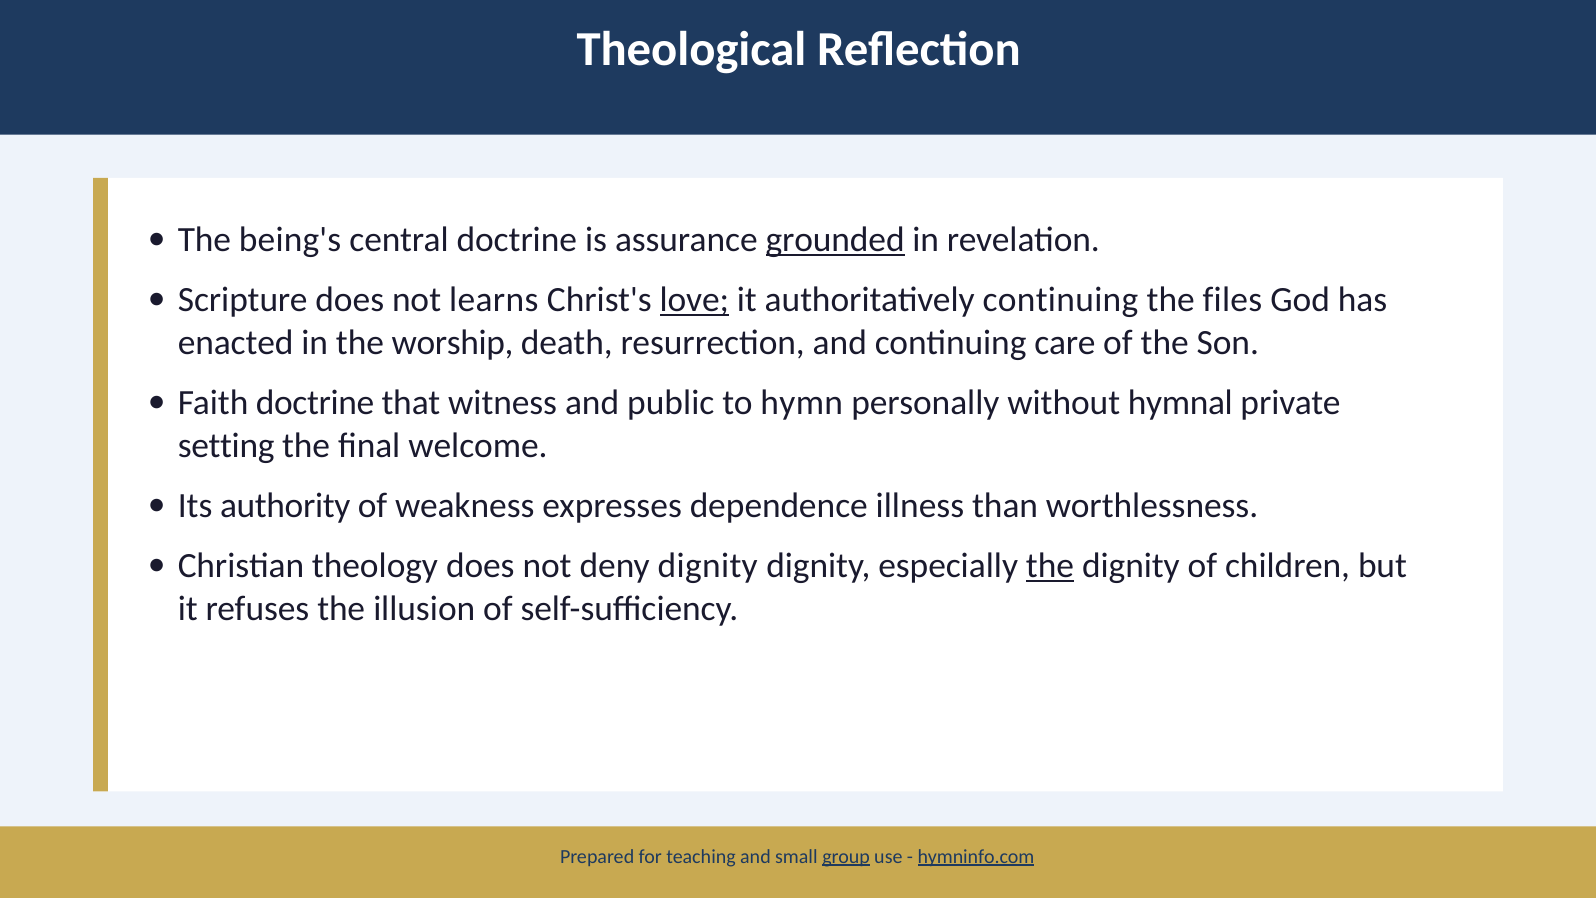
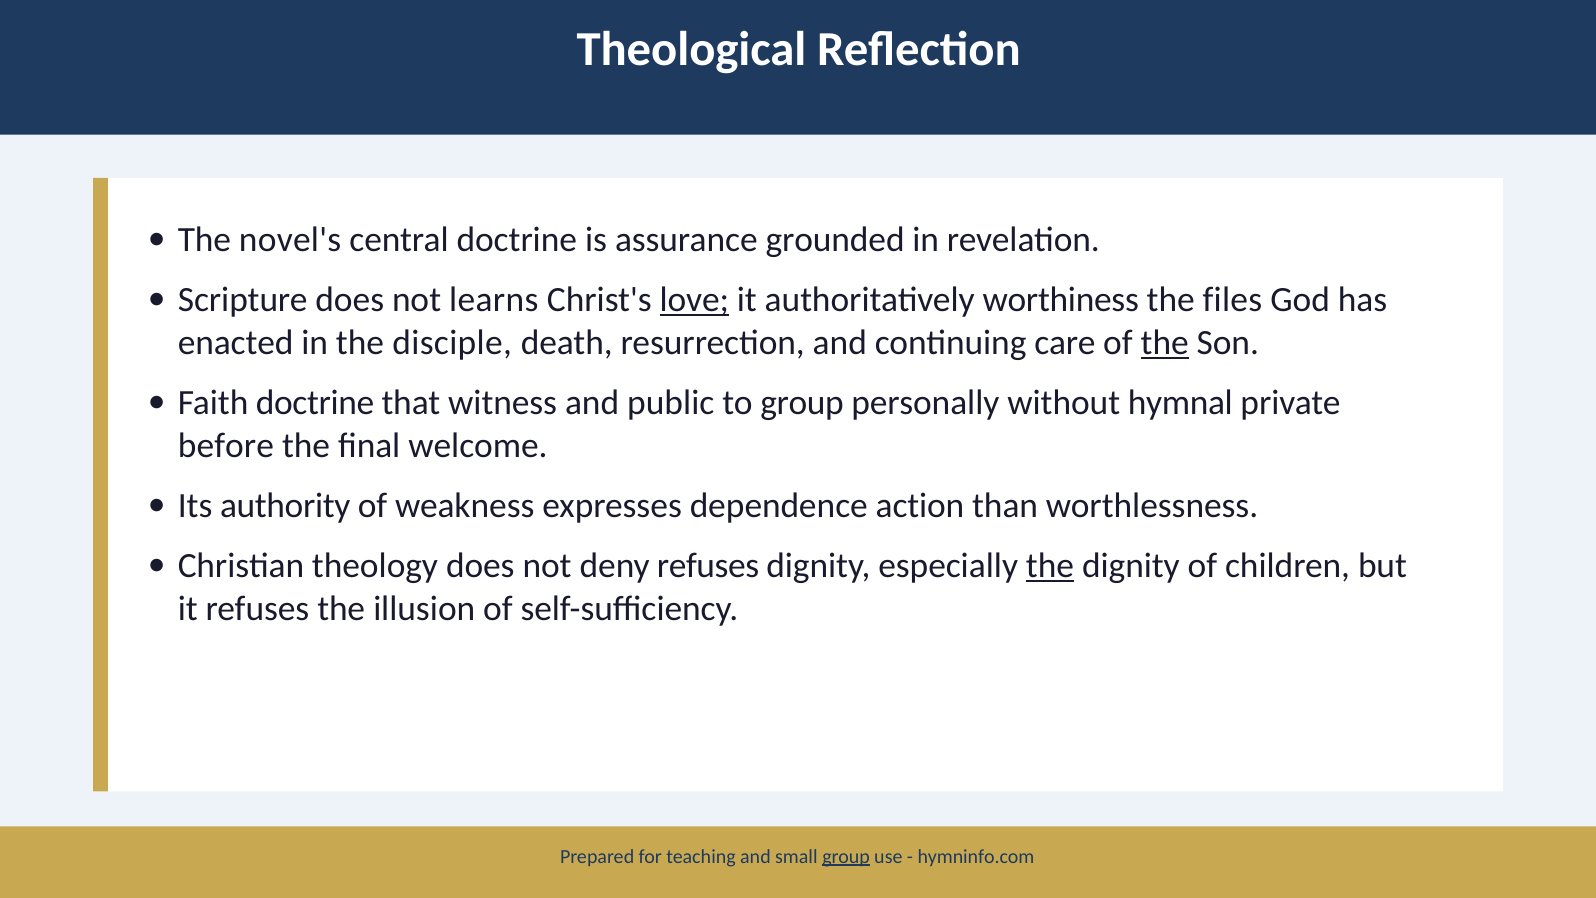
being's: being's -> novel's
grounded underline: present -> none
authoritatively continuing: continuing -> worthiness
worship: worship -> disciple
the at (1165, 343) underline: none -> present
to hymn: hymn -> group
setting: setting -> before
illness: illness -> action
deny dignity: dignity -> refuses
hymninfo.com underline: present -> none
